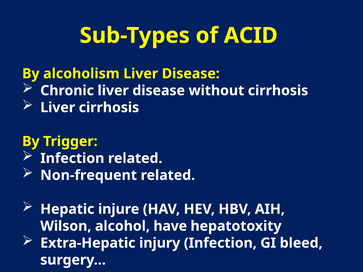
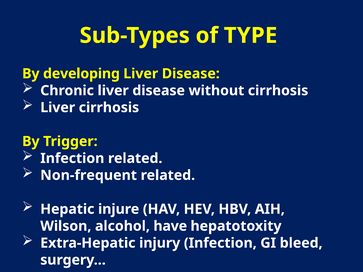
ACID: ACID -> TYPE
alcoholism: alcoholism -> developing
